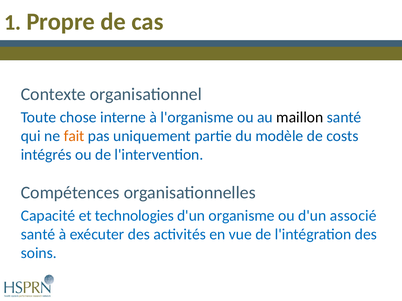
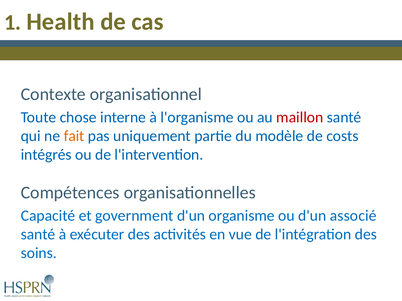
Propre: Propre -> Health
maillon colour: black -> red
technologies: technologies -> government
